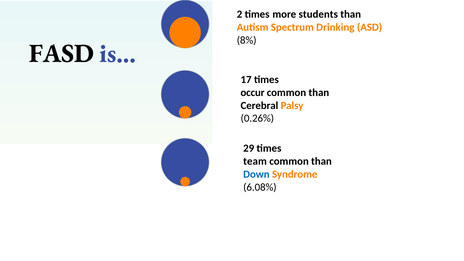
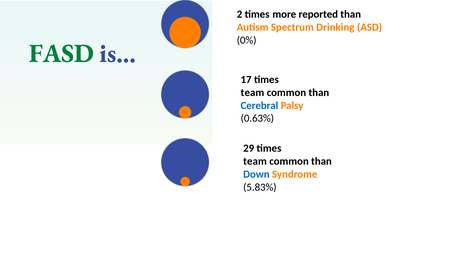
students: students -> reported
8%: 8% -> 0%
FASD colour: black -> green
occur at (253, 92): occur -> team
Cerebral colour: black -> blue
0.26%: 0.26% -> 0.63%
6.08%: 6.08% -> 5.83%
